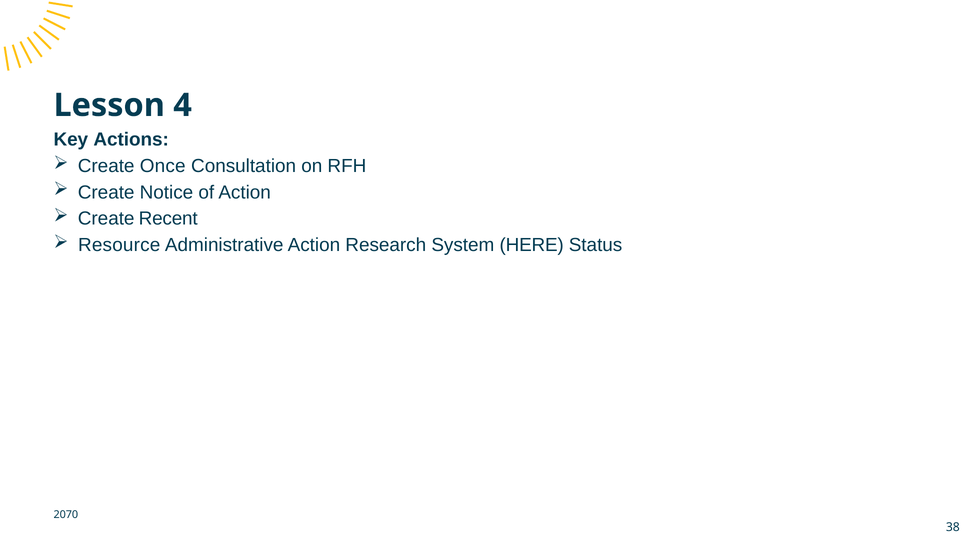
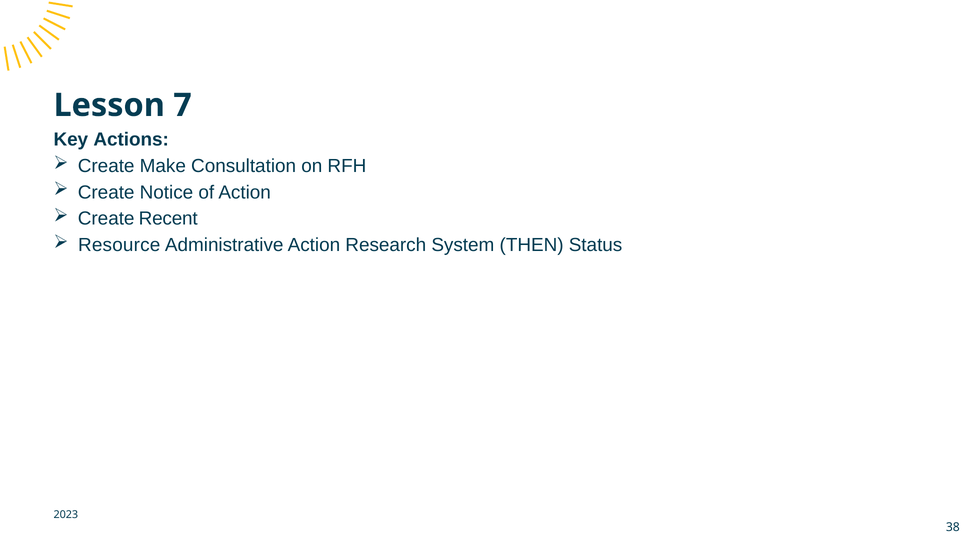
4: 4 -> 7
Once: Once -> Make
HERE: HERE -> THEN
2070: 2070 -> 2023
